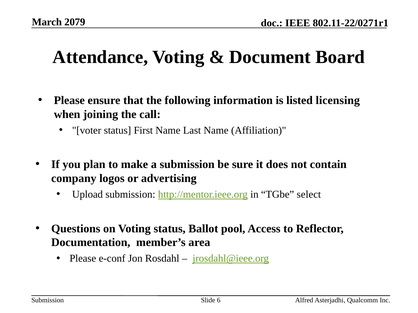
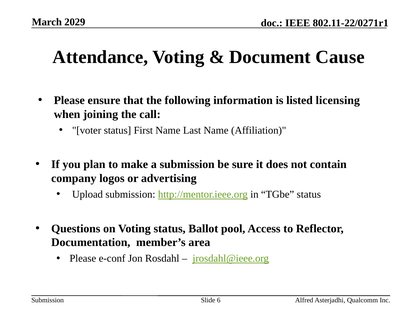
2079: 2079 -> 2029
Board: Board -> Cause
TGbe select: select -> status
